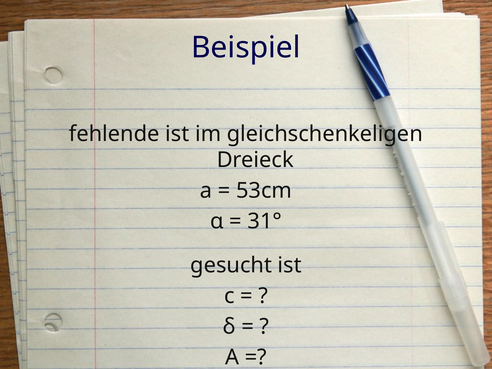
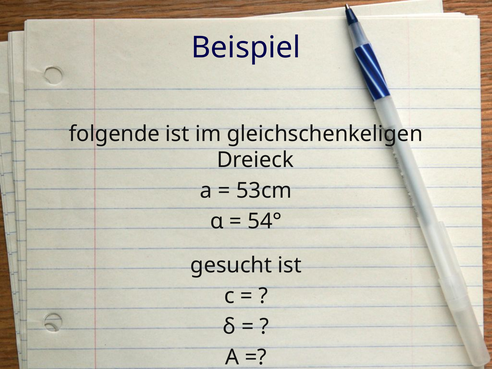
fehlende: fehlende -> folgende
31°: 31° -> 54°
